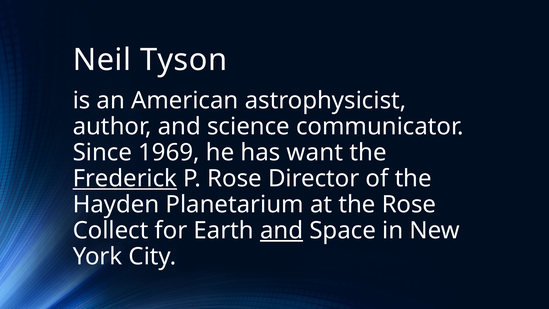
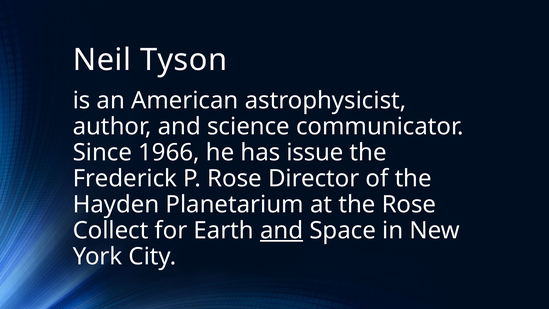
1969: 1969 -> 1966
want: want -> issue
Frederick underline: present -> none
